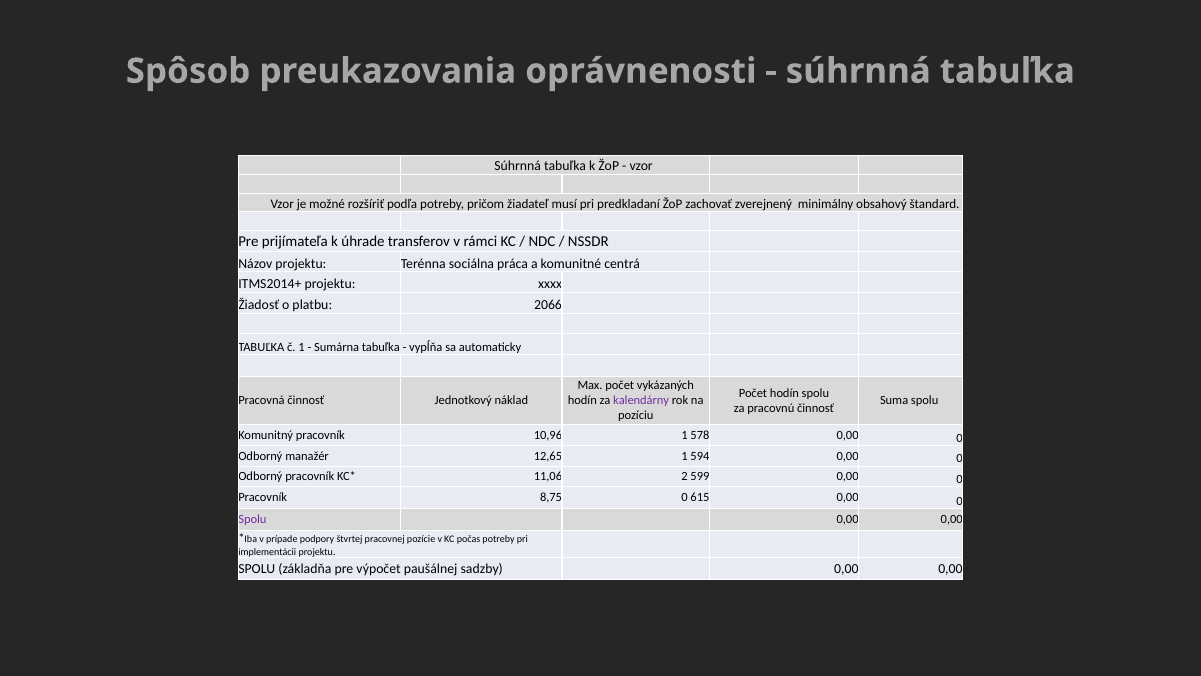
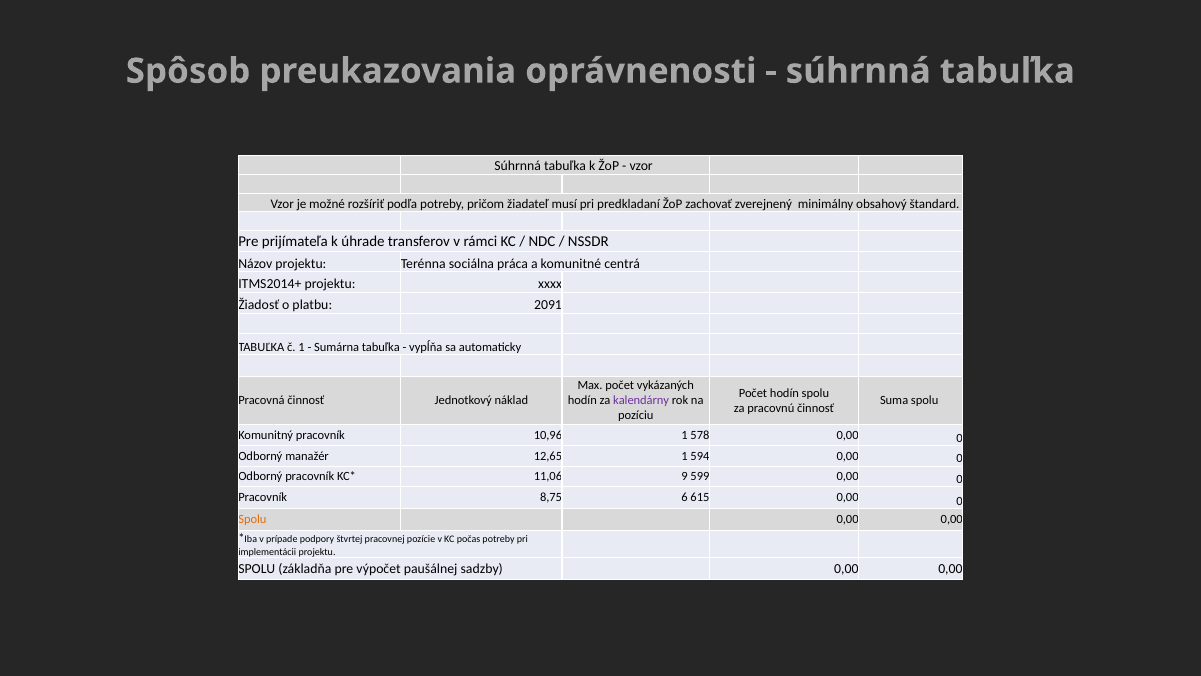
2066: 2066 -> 2091
2: 2 -> 9
8,75 0: 0 -> 6
Spolu at (252, 519) colour: purple -> orange
